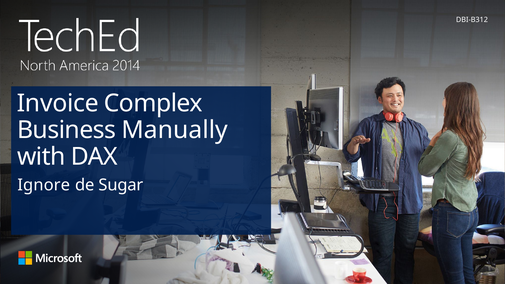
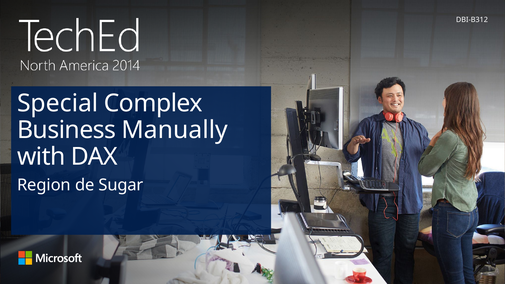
Invoice: Invoice -> Special
Ignore: Ignore -> Region
